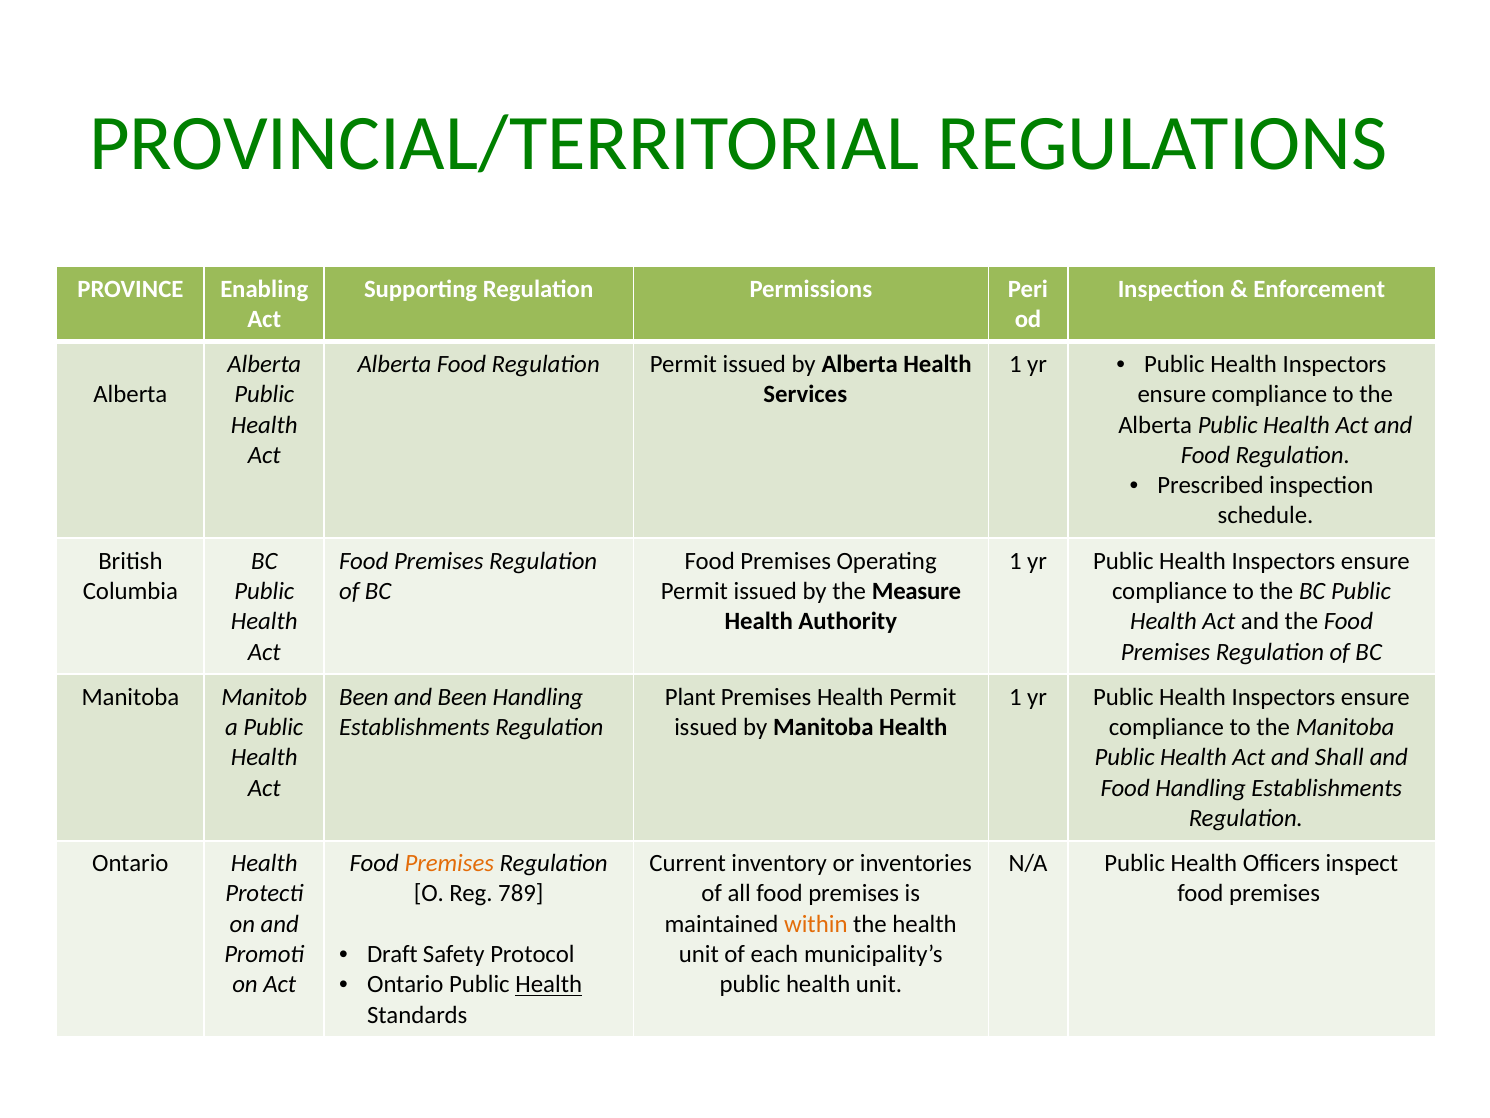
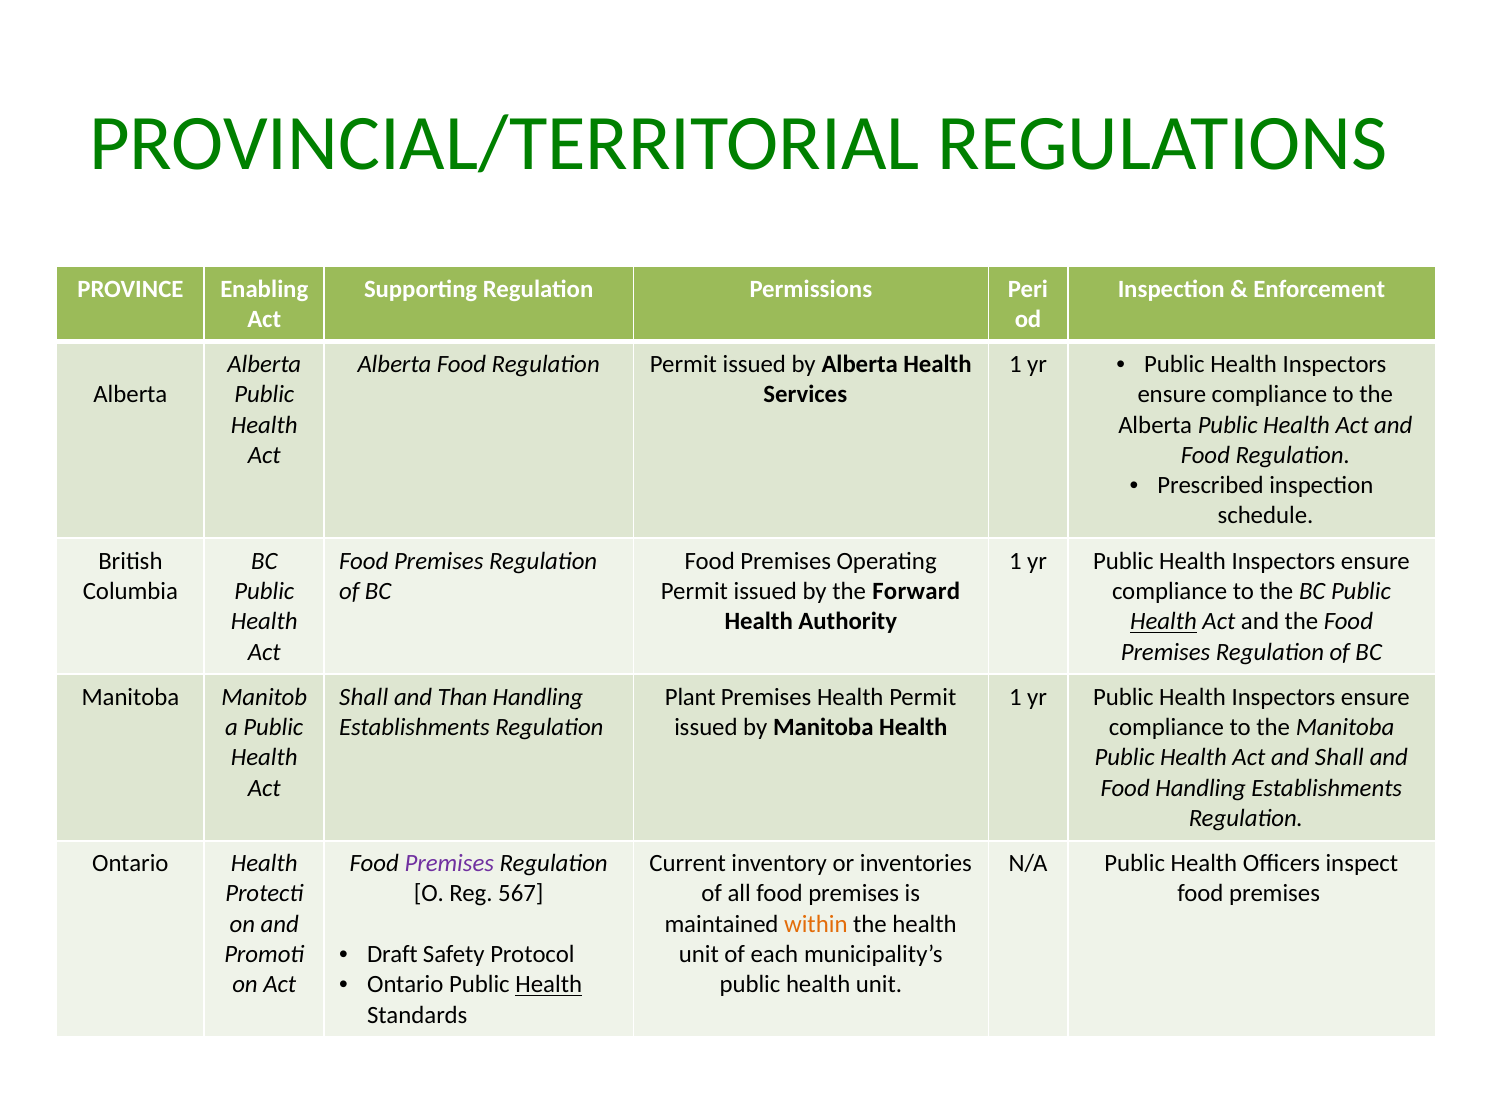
Measure: Measure -> Forward
Health at (1164, 621) underline: none -> present
Been at (364, 697): Been -> Shall
and Been: Been -> Than
Premises at (449, 863) colour: orange -> purple
789: 789 -> 567
